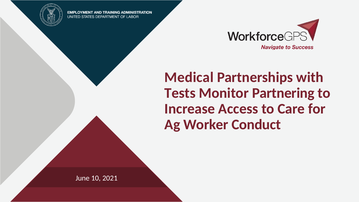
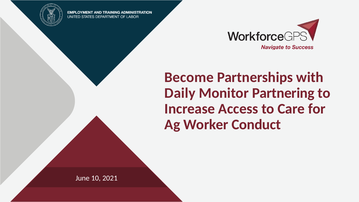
Medical: Medical -> Become
Tests: Tests -> Daily
